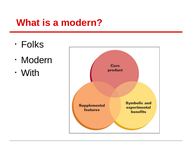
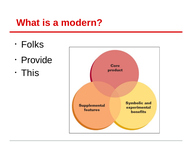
Modern at (37, 60): Modern -> Provide
With: With -> This
